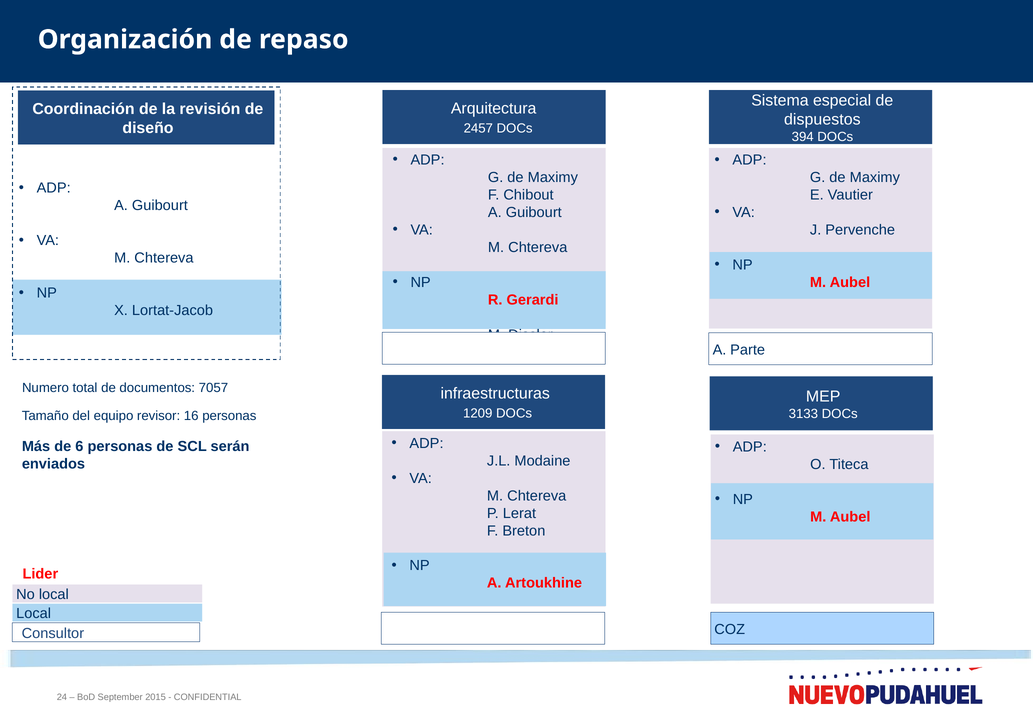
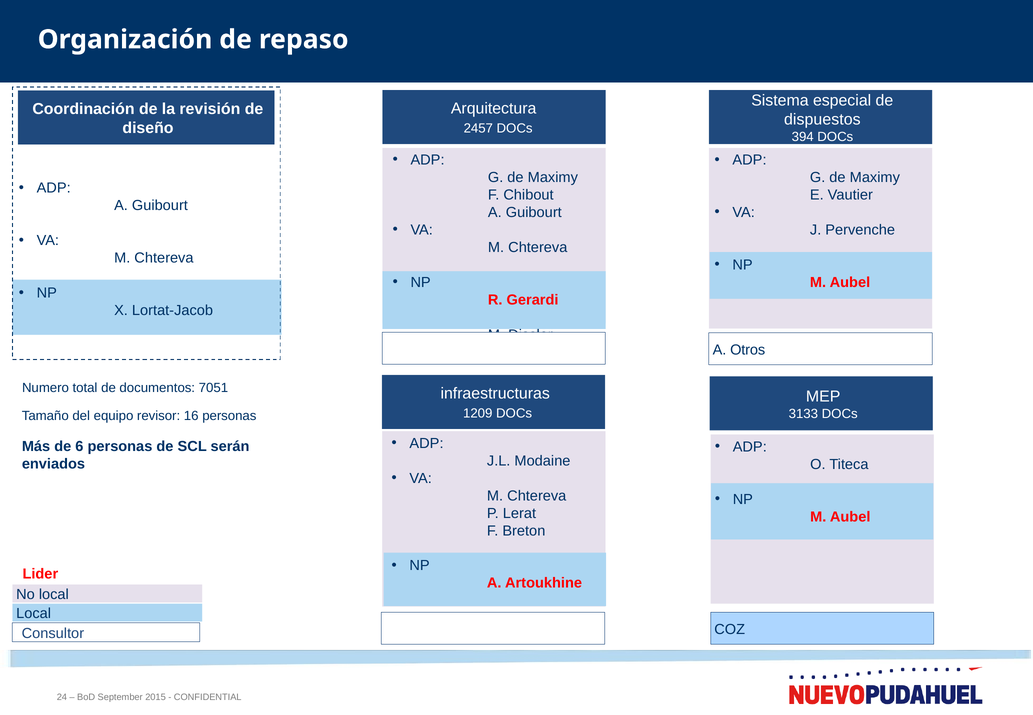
Parte: Parte -> Otros
7057: 7057 -> 7051
